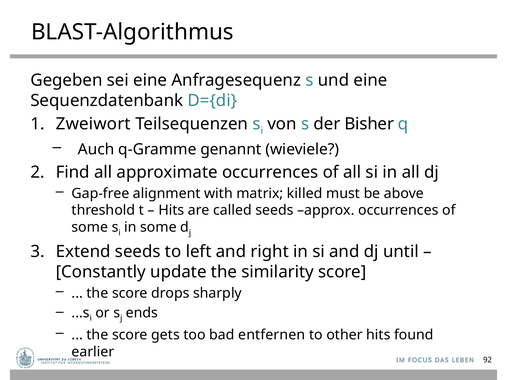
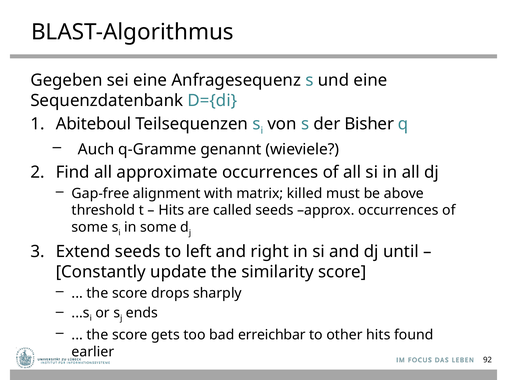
Zweiwort: Zweiwort -> Abiteboul
entfernen: entfernen -> erreichbar
